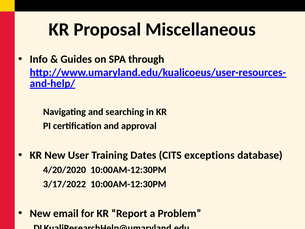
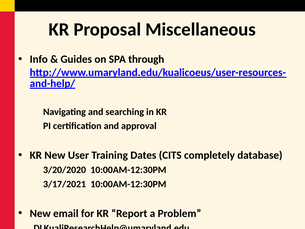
exceptions: exceptions -> completely
4/20/2020: 4/20/2020 -> 3/20/2020
3/17/2022: 3/17/2022 -> 3/17/2021
